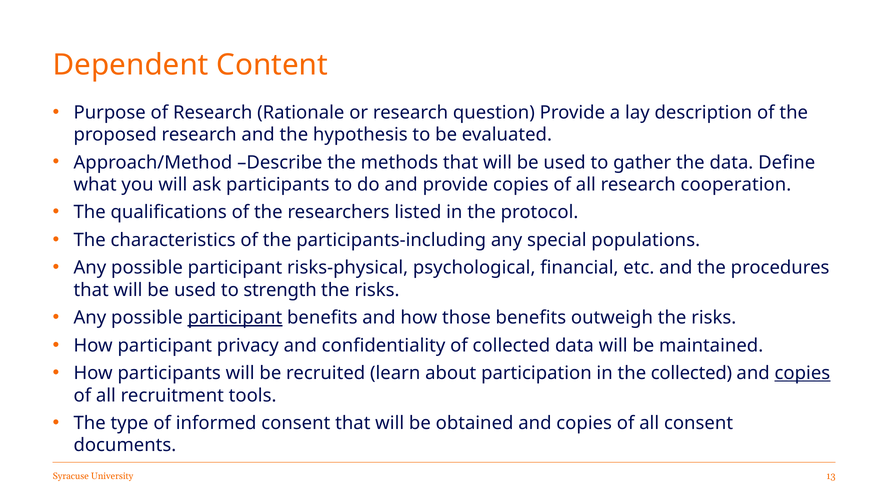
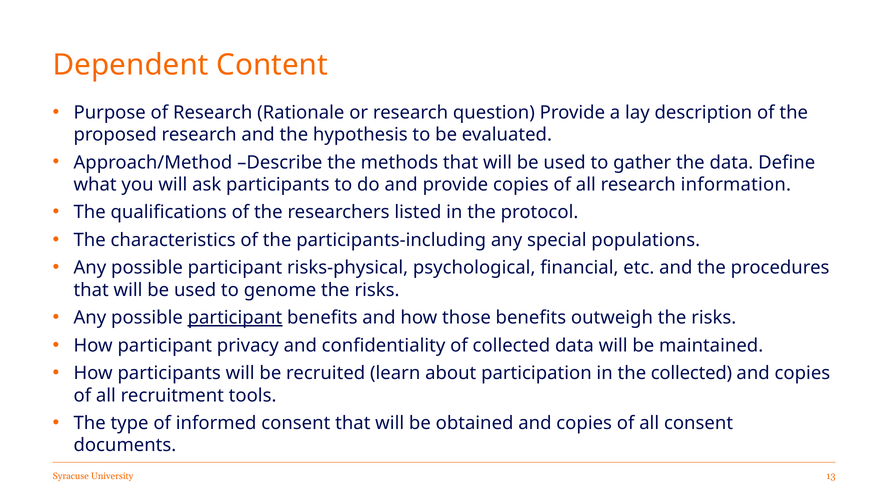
cooperation: cooperation -> information
strength: strength -> genome
copies at (802, 374) underline: present -> none
